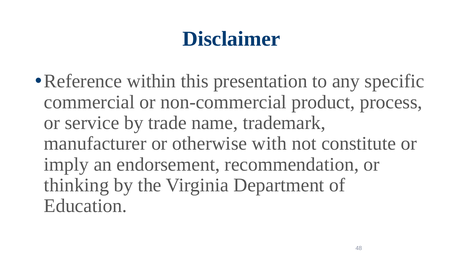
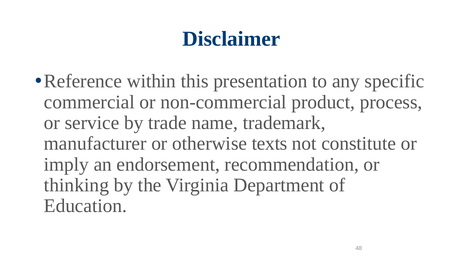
with: with -> texts
